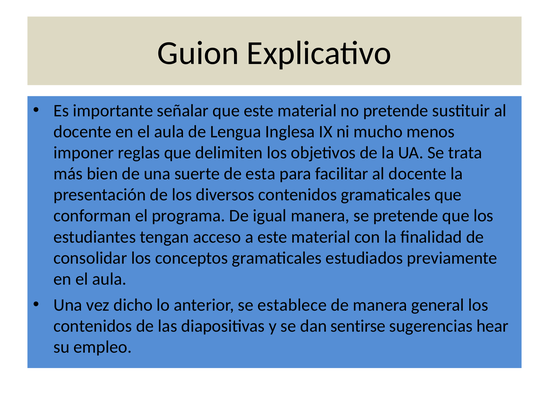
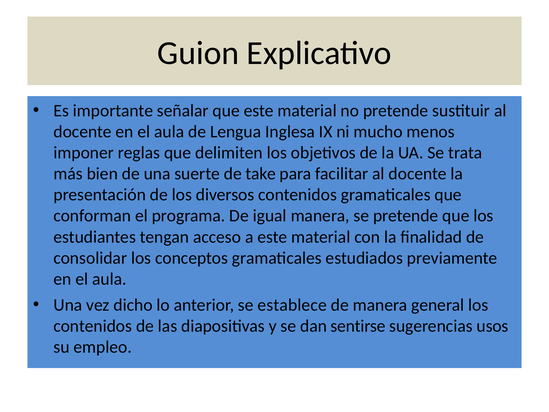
esta: esta -> take
hear: hear -> usos
